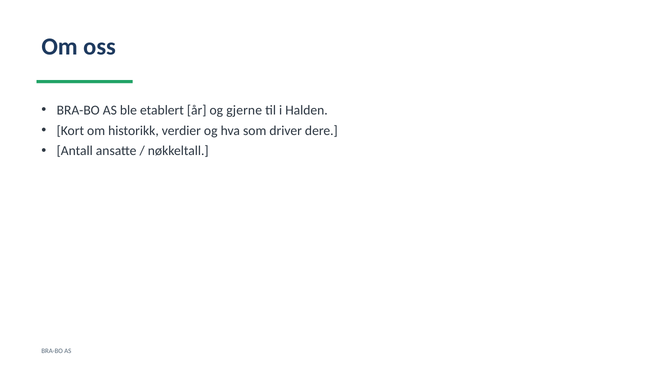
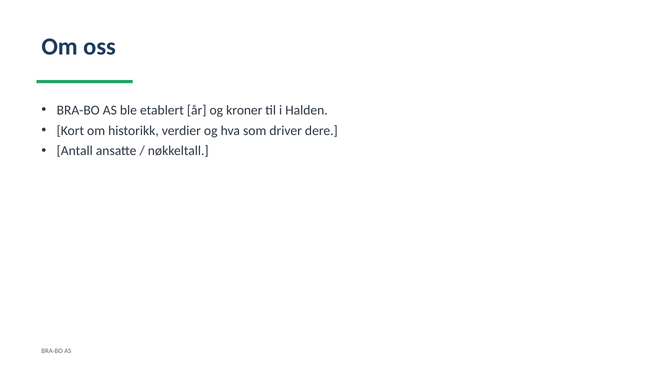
gjerne: gjerne -> kroner
